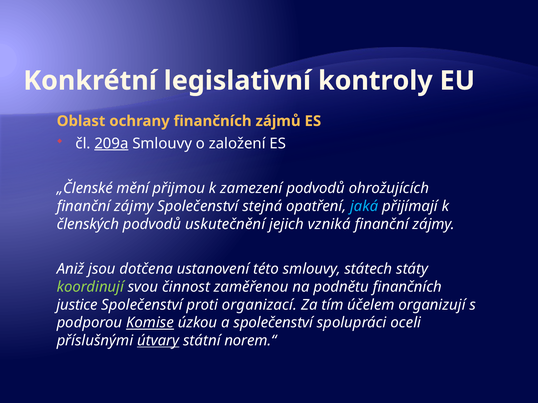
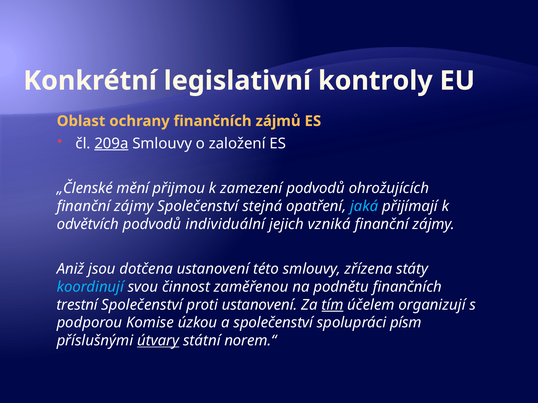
členských: členských -> odvětvích
uskutečnění: uskutečnění -> individuální
státech: státech -> zřízena
koordinují colour: light green -> light blue
justice: justice -> trestní
proti organizací: organizací -> ustanovení
tím underline: none -> present
Komise underline: present -> none
oceli: oceli -> písm
